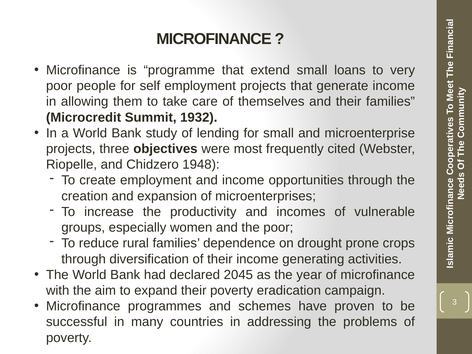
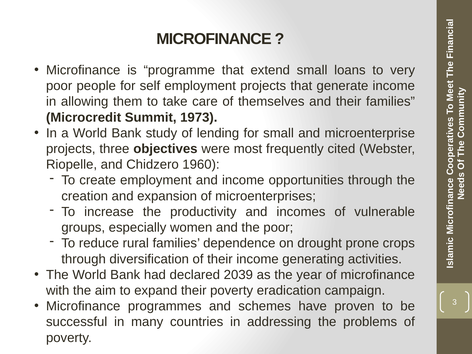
1932: 1932 -> 1973
1948: 1948 -> 1960
2045: 2045 -> 2039
